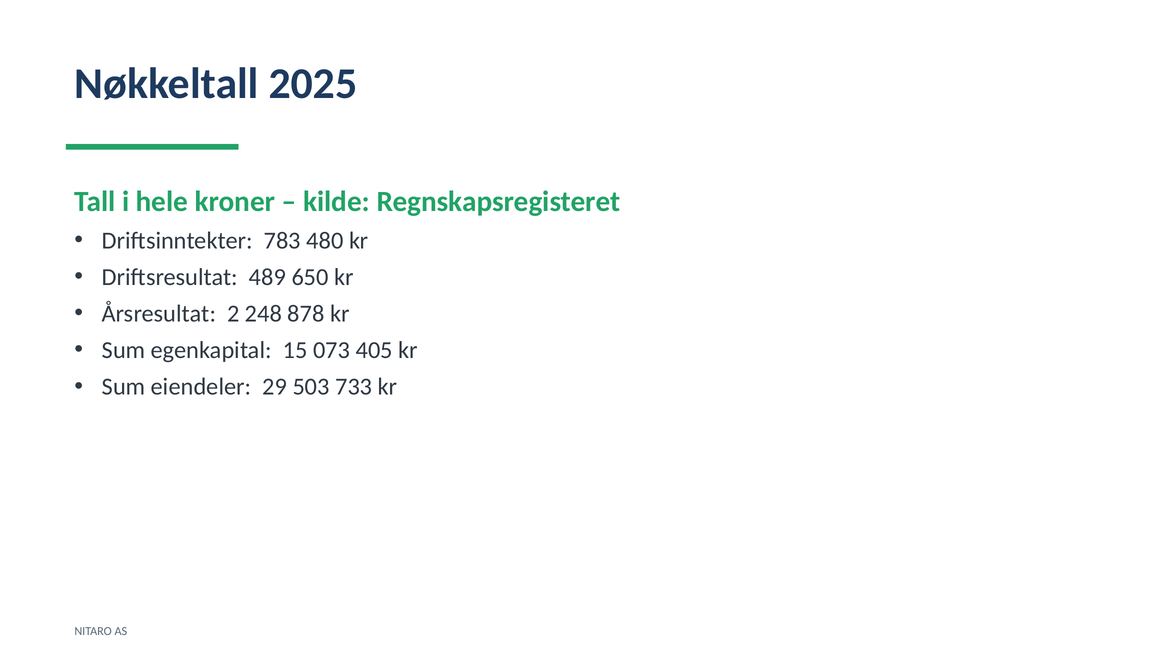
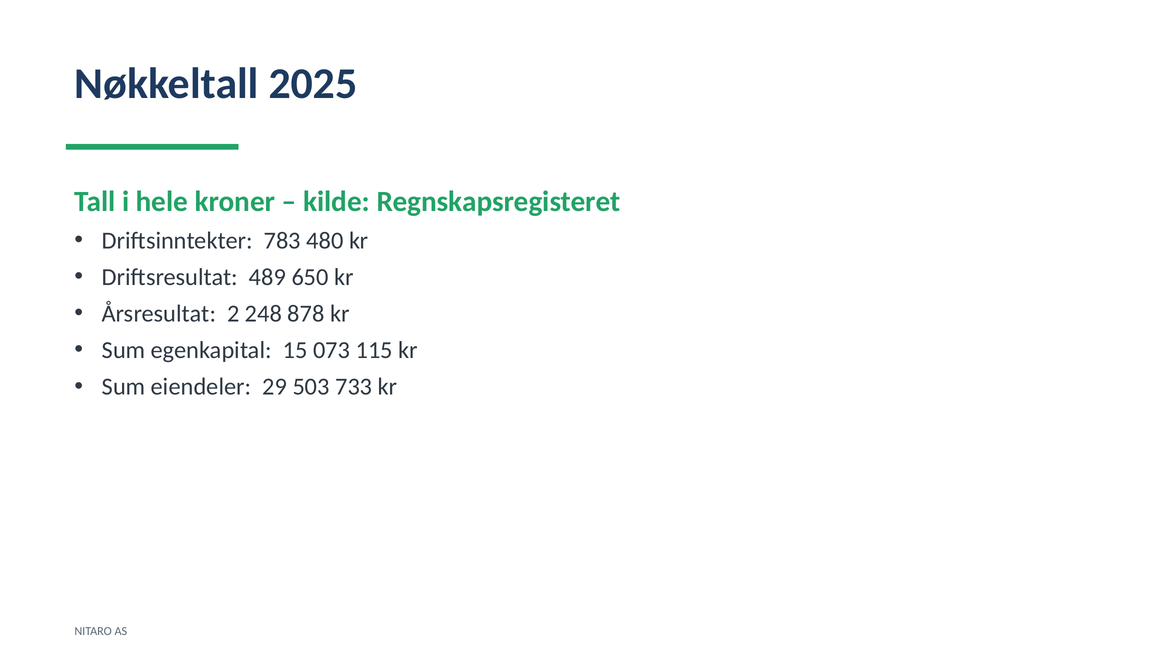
405: 405 -> 115
